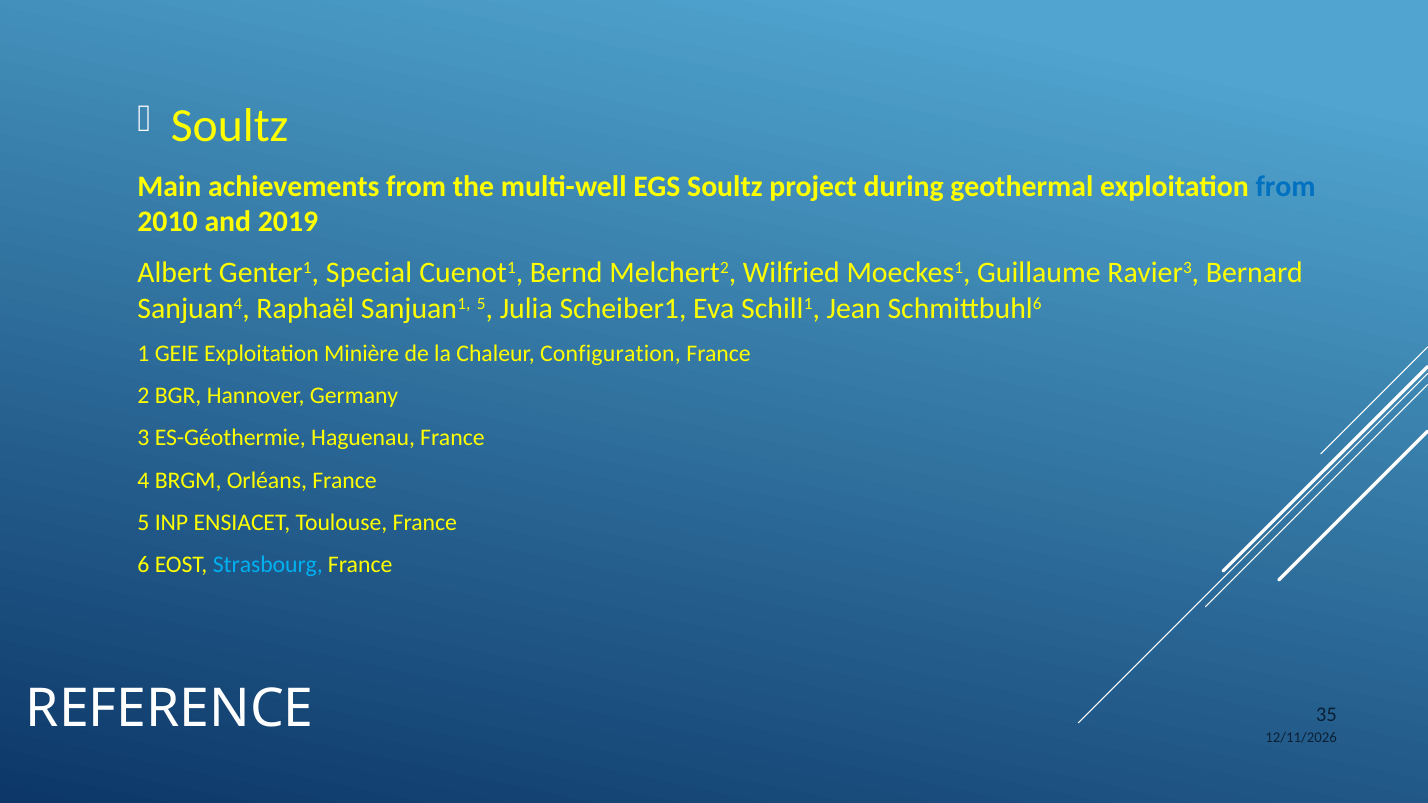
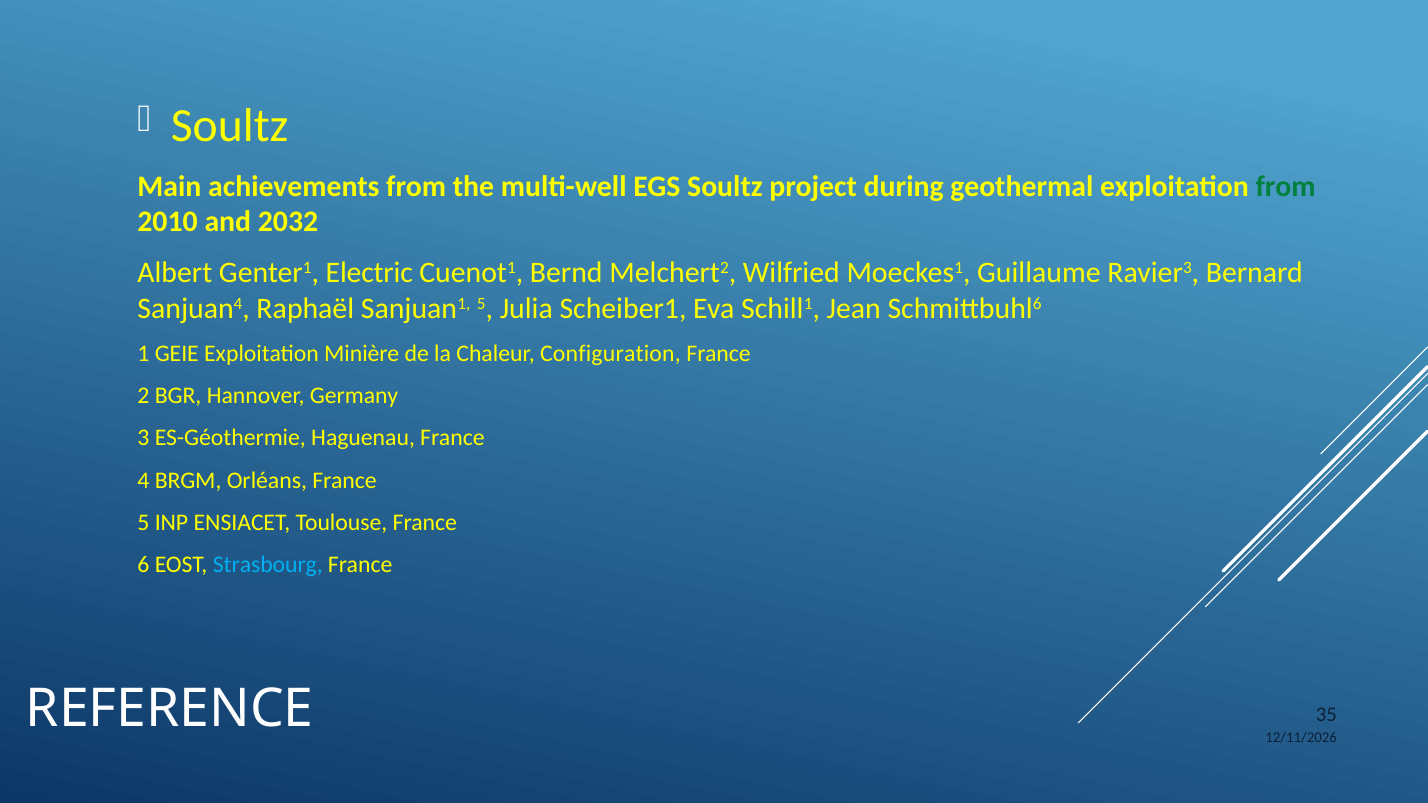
from at (1286, 186) colour: blue -> green
2019: 2019 -> 2032
Special: Special -> Electric
